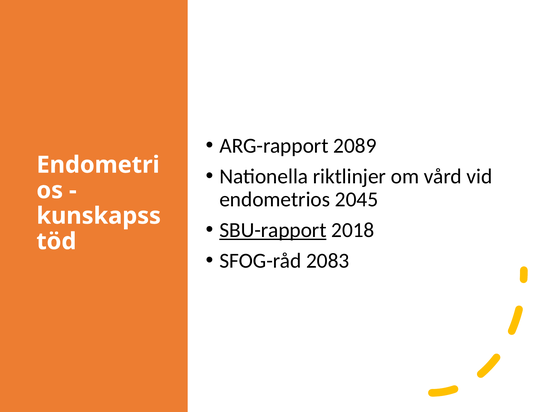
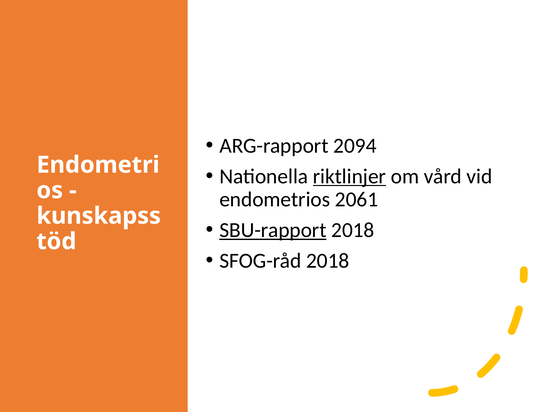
2089: 2089 -> 2094
riktlinjer underline: none -> present
2045: 2045 -> 2061
SFOG-råd 2083: 2083 -> 2018
